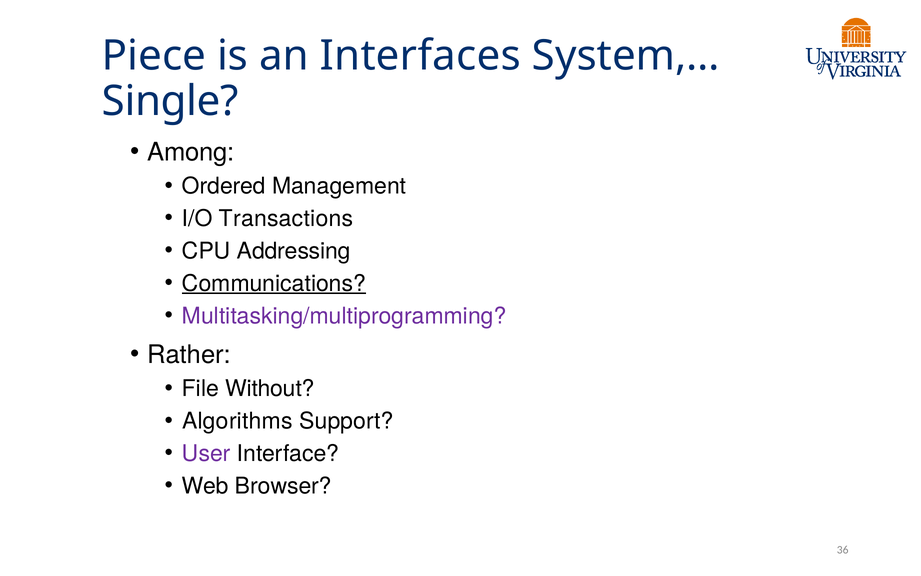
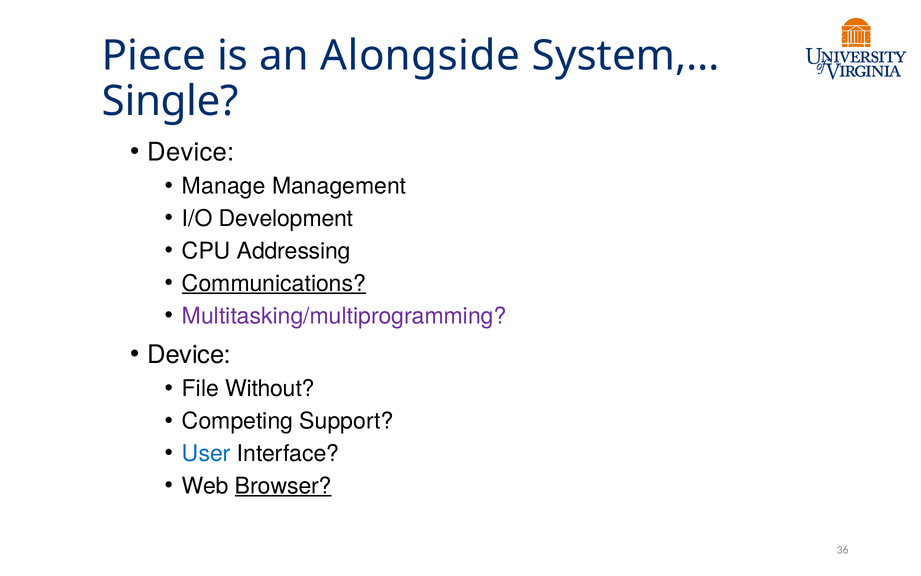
Interfaces: Interfaces -> Alongside
Among at (191, 152): Among -> Device
Ordered: Ordered -> Manage
Transactions: Transactions -> Development
Rather at (189, 355): Rather -> Device
Algorithms: Algorithms -> Competing
User colour: purple -> blue
Browser underline: none -> present
